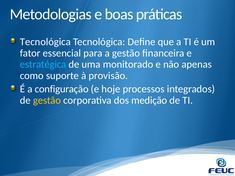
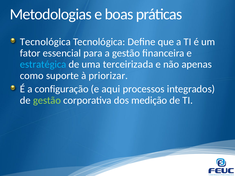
monitorado: monitorado -> terceirizada
provisão: provisão -> priorizar
hoje: hoje -> aqui
gestão at (47, 100) colour: yellow -> light green
